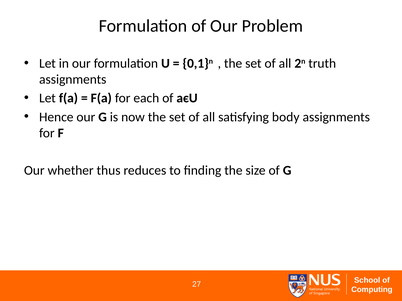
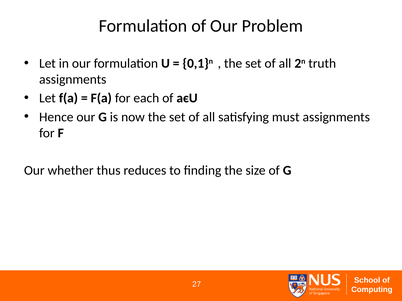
body: body -> must
